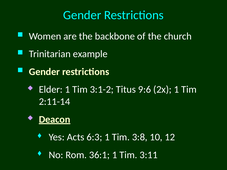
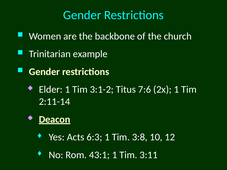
9:6: 9:6 -> 7:6
36:1: 36:1 -> 43:1
